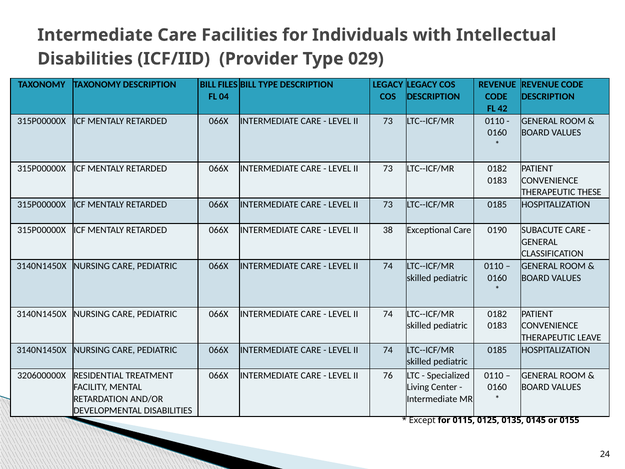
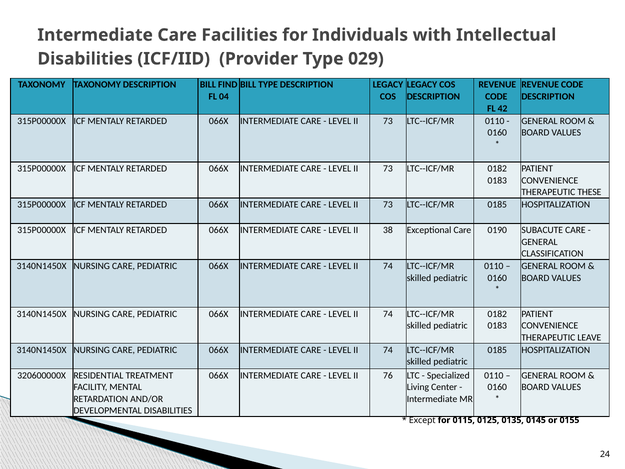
FILES: FILES -> FIND
